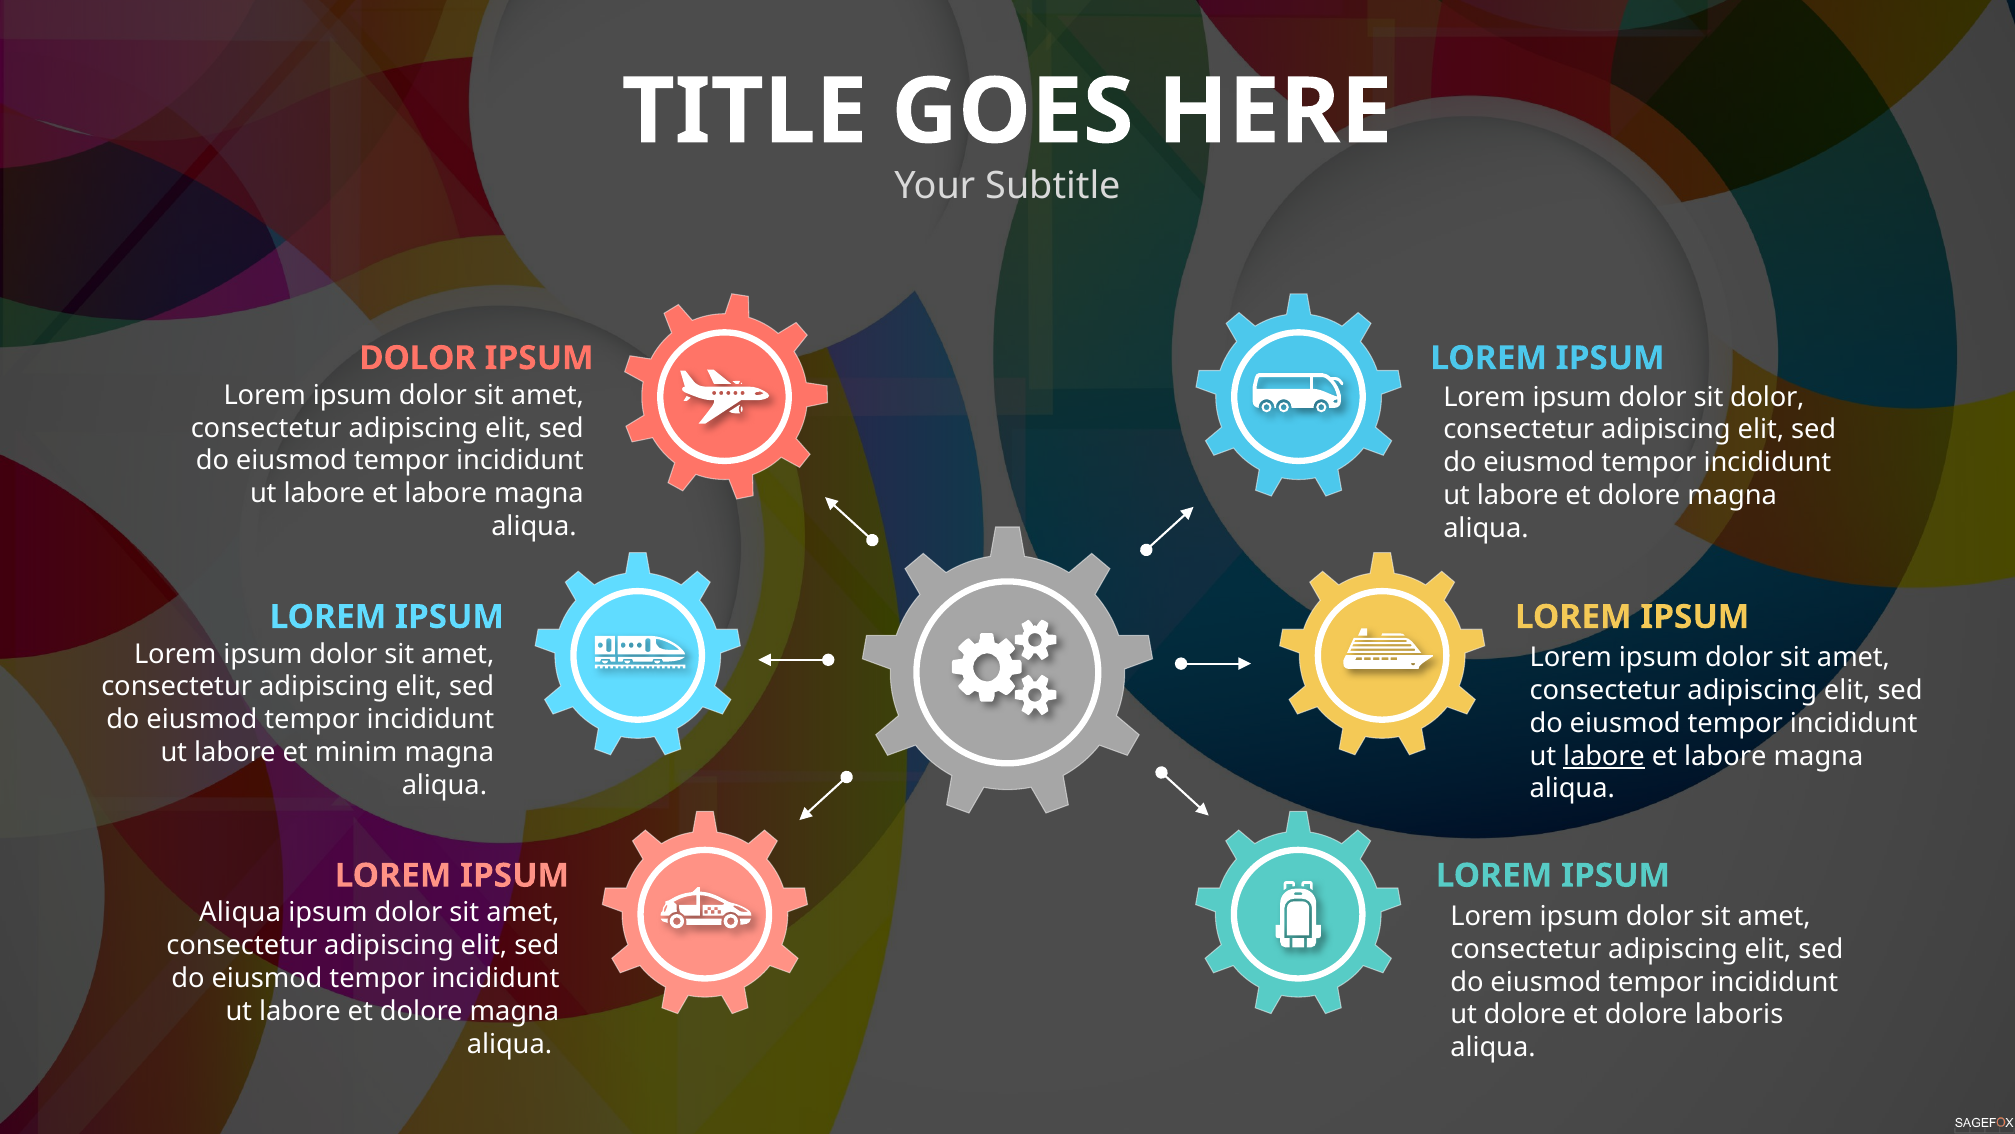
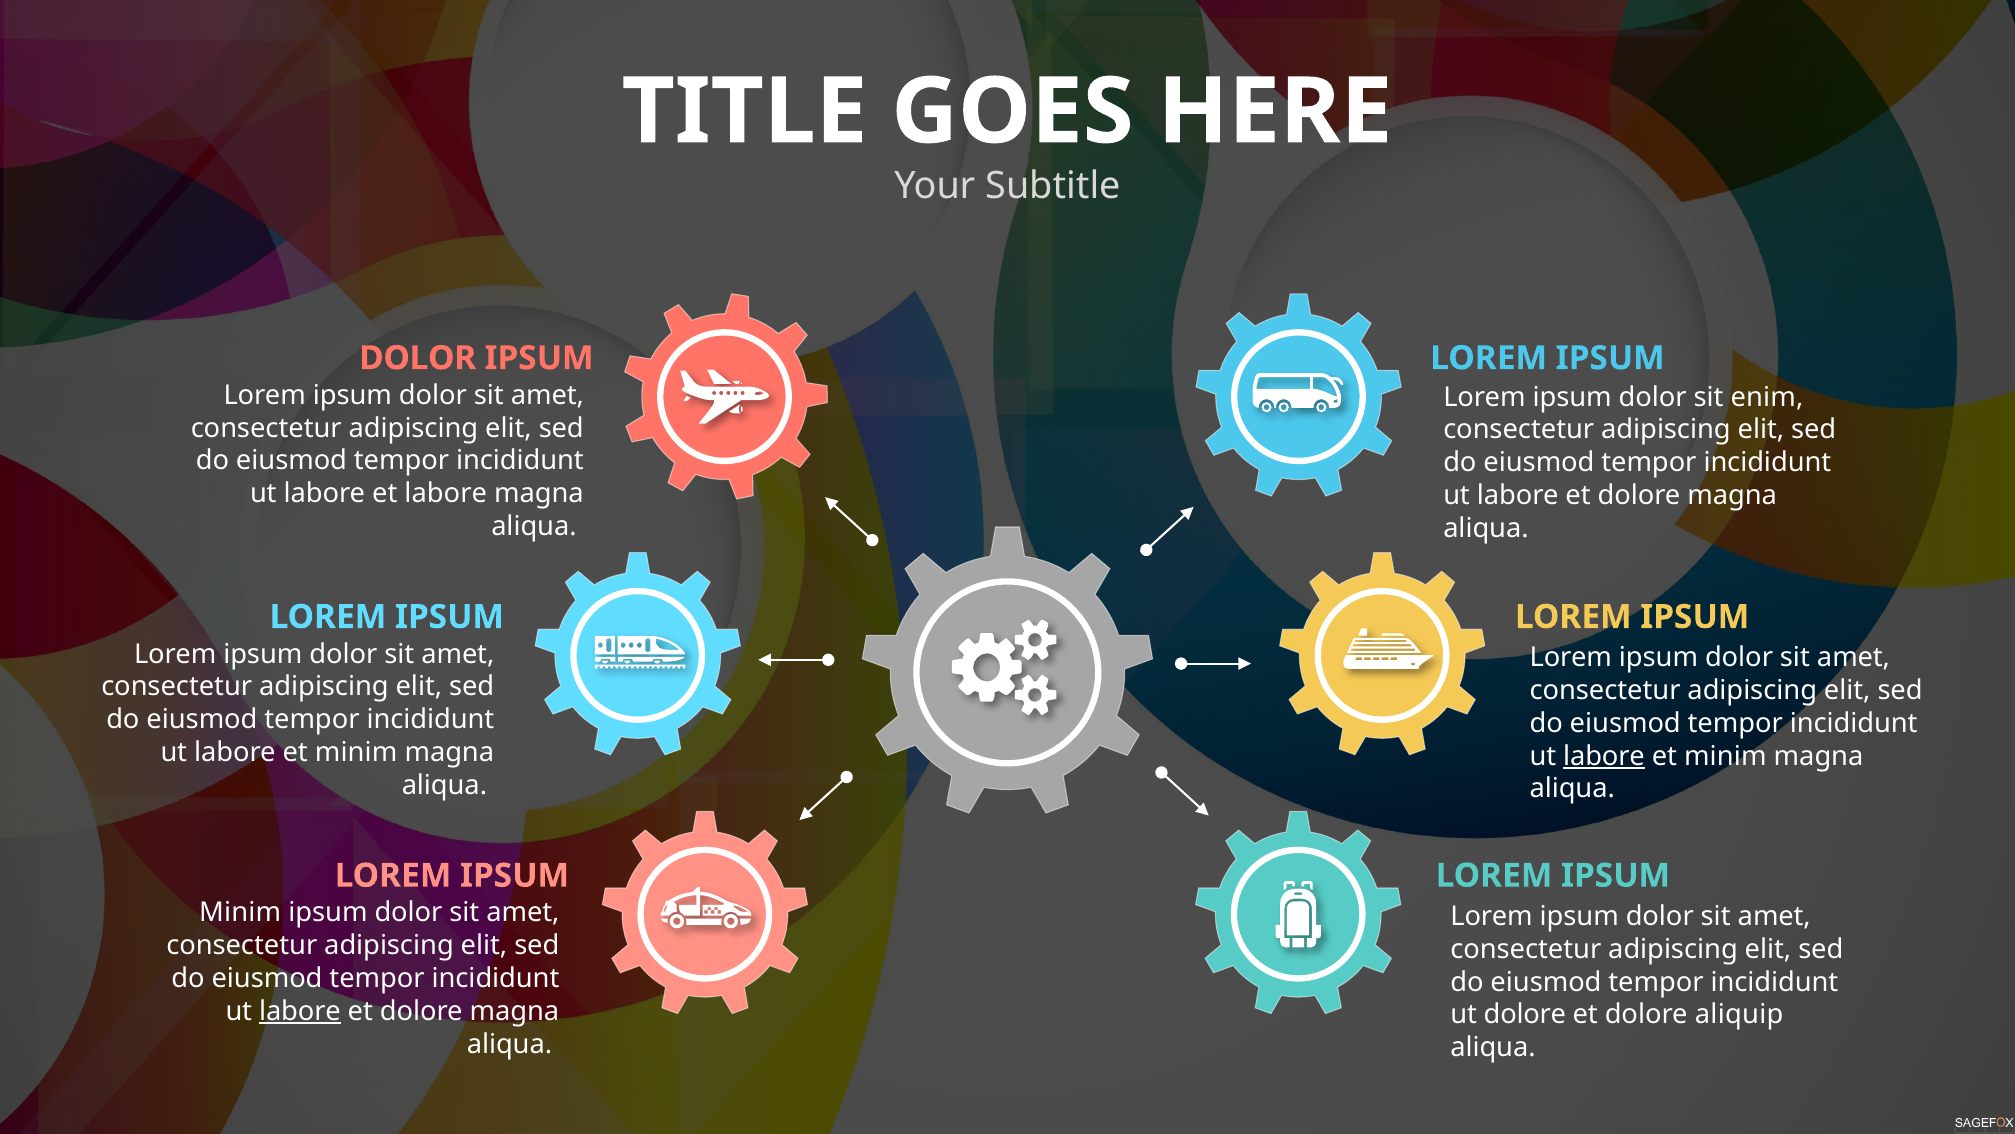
sit dolor: dolor -> enim
labore at (1725, 756): labore -> minim
Aliqua at (240, 912): Aliqua -> Minim
labore at (300, 1011) underline: none -> present
laboris: laboris -> aliquip
